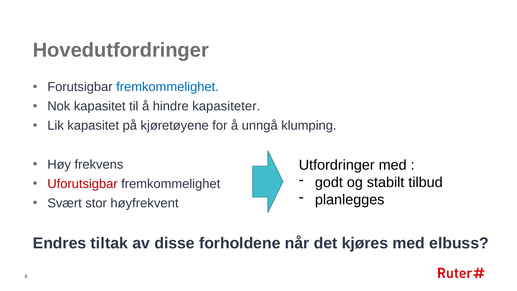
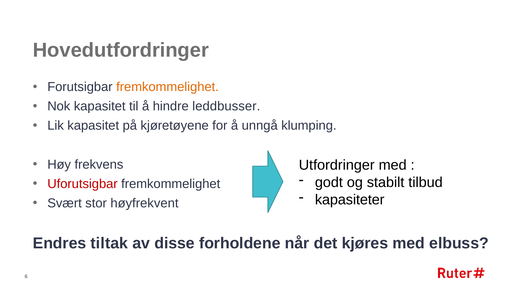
fremkommelighet at (167, 87) colour: blue -> orange
kapasiteter: kapasiteter -> leddbusser
planlegges: planlegges -> kapasiteter
